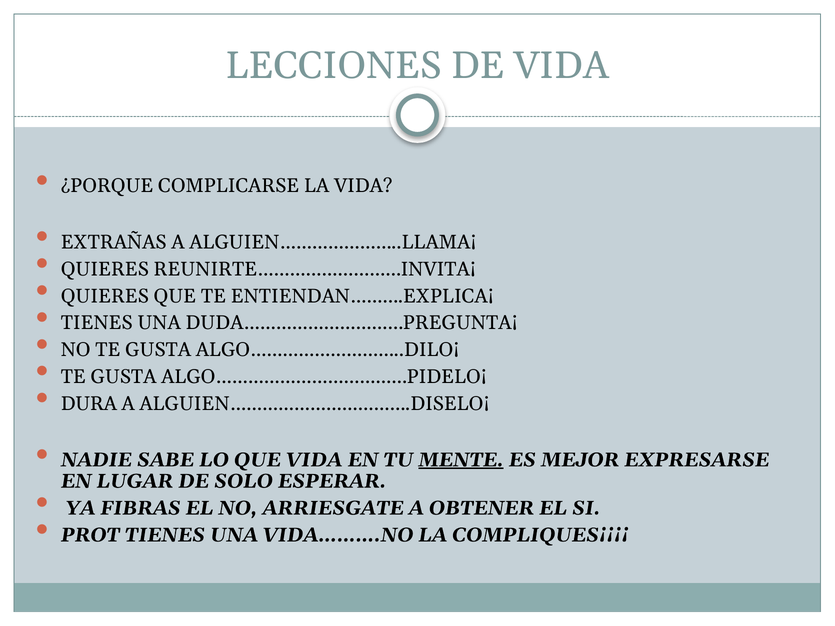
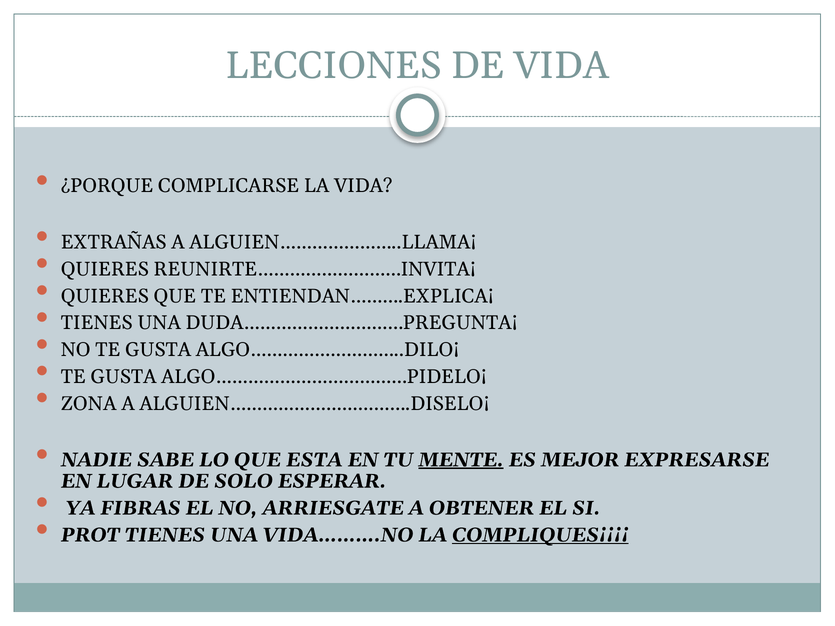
DURA: DURA -> ZONA
QUE VIDA: VIDA -> ESTA
COMPLIQUES¡¡¡¡ underline: none -> present
